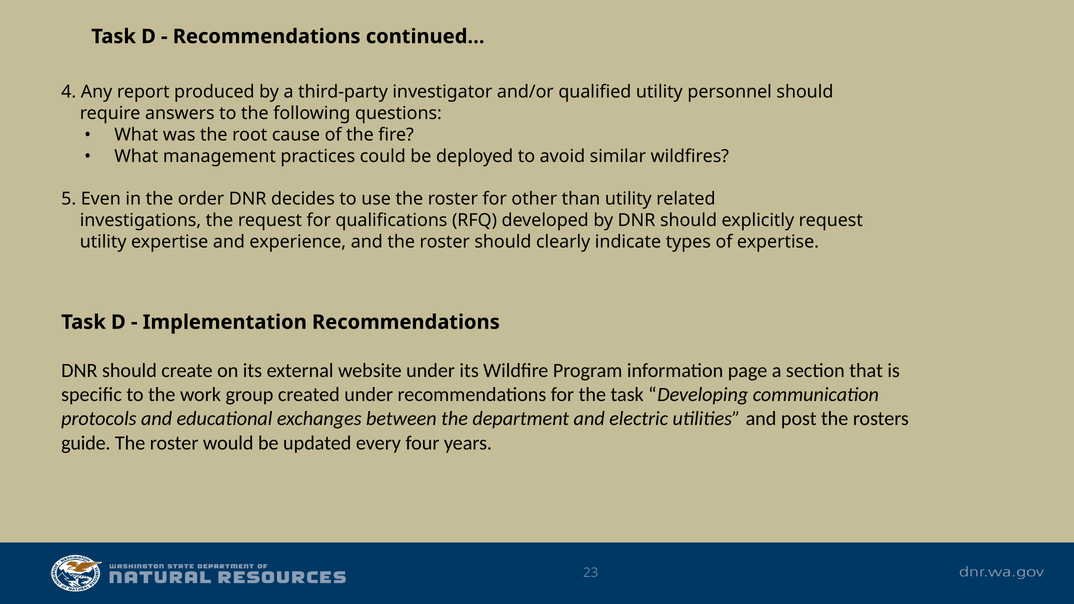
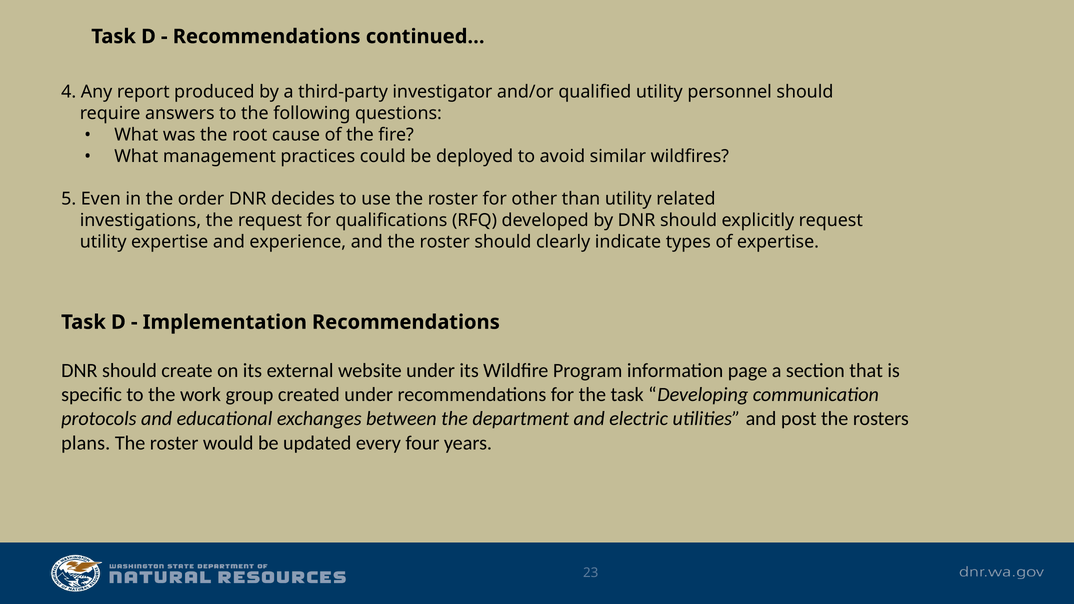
guide: guide -> plans
